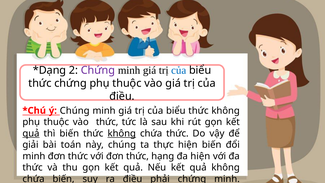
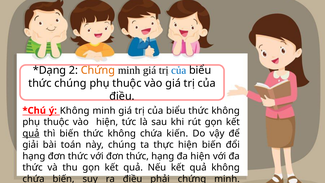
Chứng at (98, 70) colour: purple -> orange
thức chứng: chứng -> chúng
ý Chúng: Chúng -> Không
thức at (107, 122): thức -> hiện
không at (122, 133) underline: present -> none
chứa thức: thức -> kiến
minh at (34, 156): minh -> hạng
